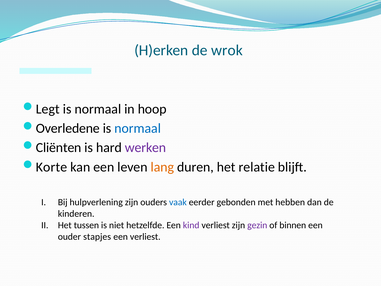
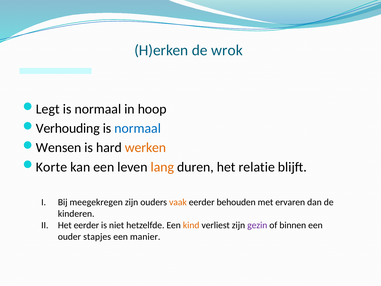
Overledene: Overledene -> Verhouding
Cliënten: Cliënten -> Wensen
werken colour: purple -> orange
hulpverlening: hulpverlening -> meegekregen
vaak colour: blue -> orange
gebonden: gebonden -> behouden
hebben: hebben -> ervaren
Het tussen: tussen -> eerder
kind colour: purple -> orange
een verliest: verliest -> manier
